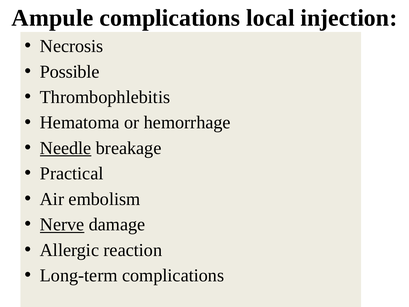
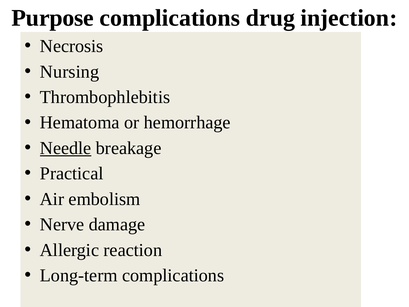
Ampule: Ampule -> Purpose
local: local -> drug
Possible: Possible -> Nursing
Nerve underline: present -> none
